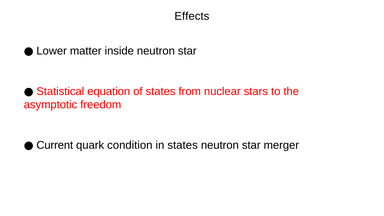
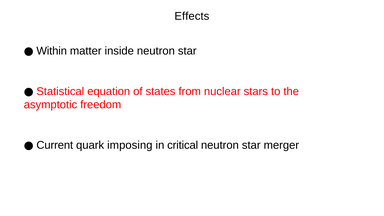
Lower: Lower -> Within
condition: condition -> imposing
in states: states -> critical
